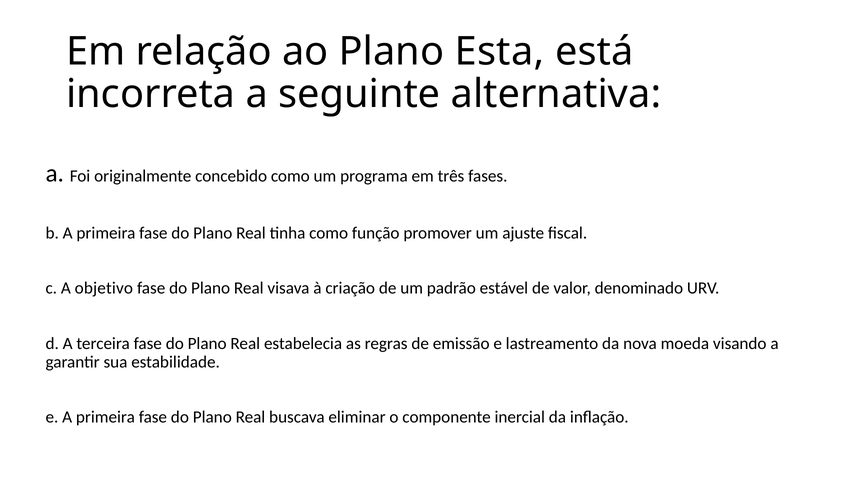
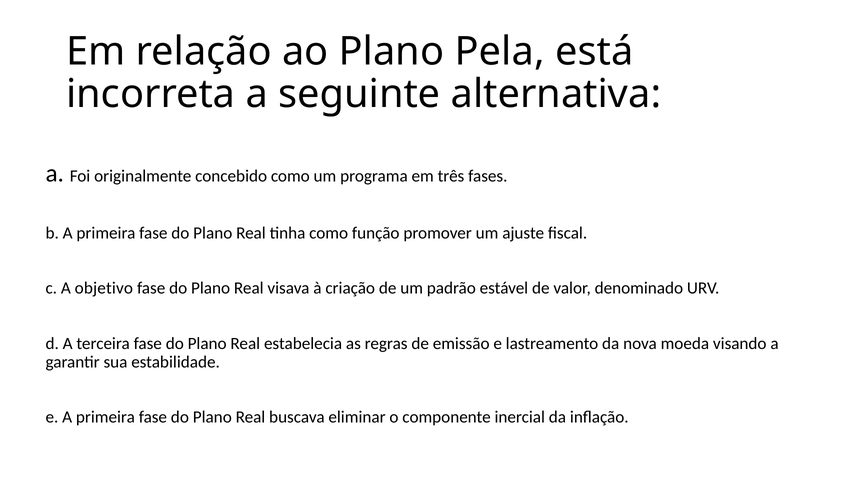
Esta: Esta -> Pela
